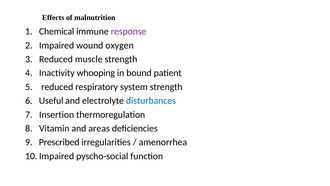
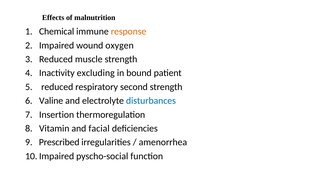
response colour: purple -> orange
whooping: whooping -> excluding
system: system -> second
Useful: Useful -> Valine
areas: areas -> facial
